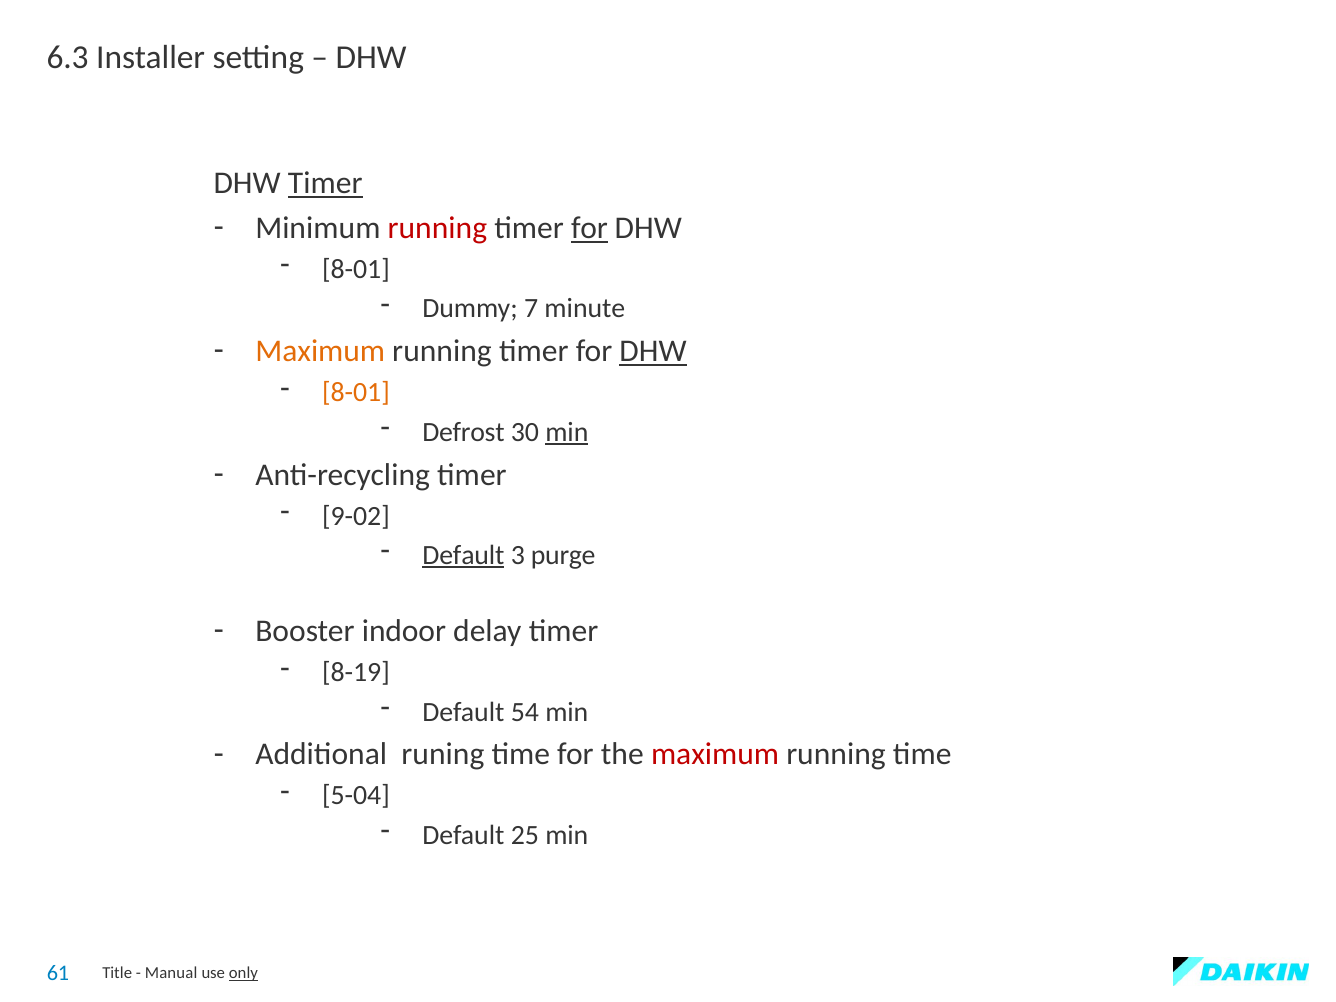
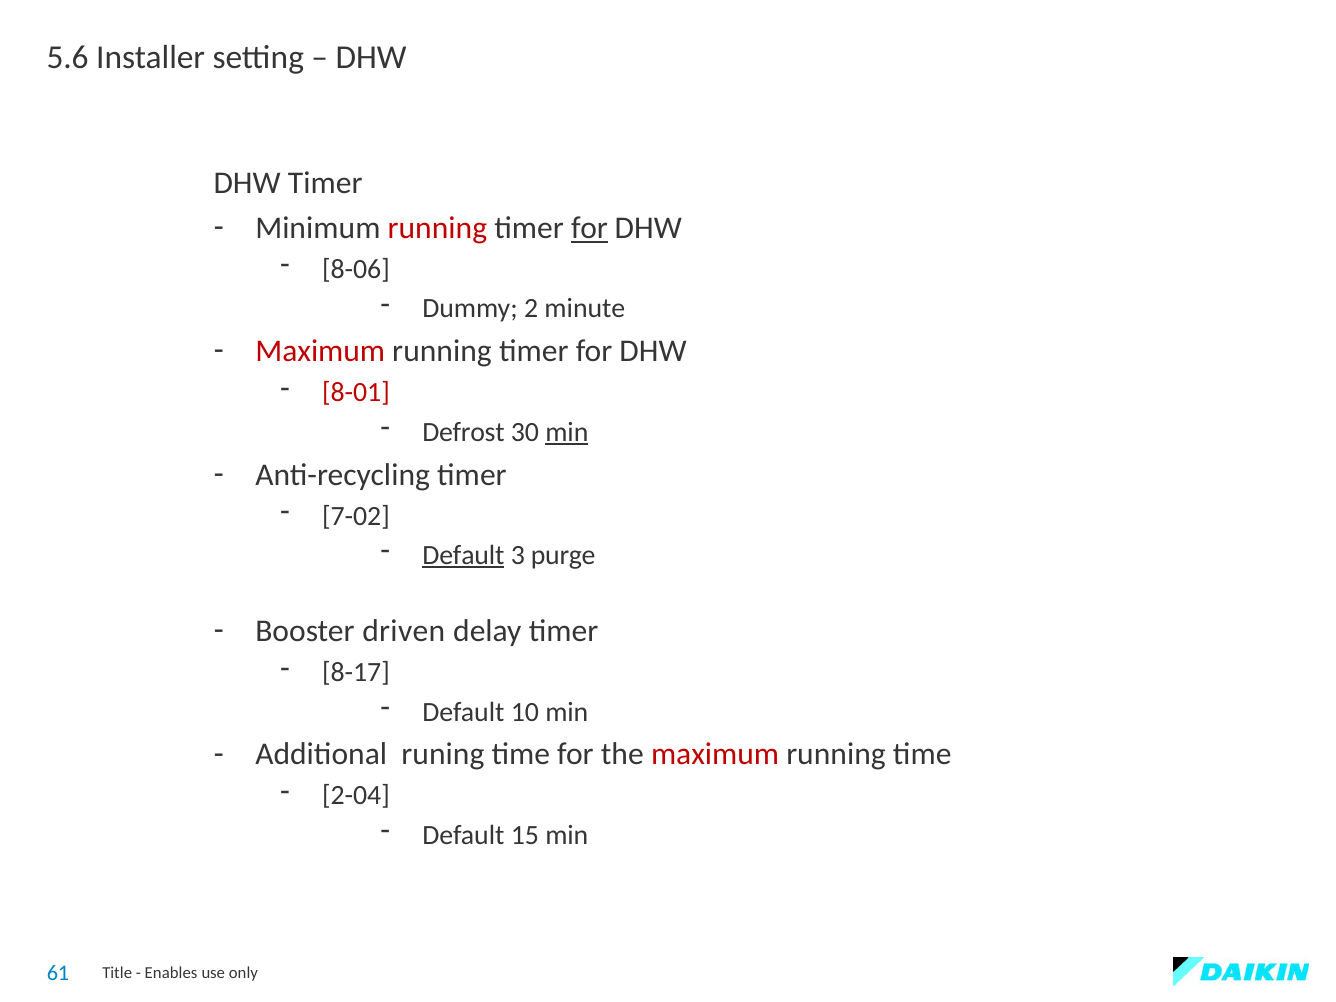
6.3: 6.3 -> 5.6
Timer at (325, 184) underline: present -> none
8-01 at (356, 269): 8-01 -> 8-06
7: 7 -> 2
Maximum at (320, 351) colour: orange -> red
DHW at (653, 351) underline: present -> none
8-01 at (356, 393) colour: orange -> red
9-02: 9-02 -> 7-02
indoor: indoor -> driven
8-19: 8-19 -> 8-17
54: 54 -> 10
5-04: 5-04 -> 2-04
25: 25 -> 15
Manual: Manual -> Enables
only underline: present -> none
